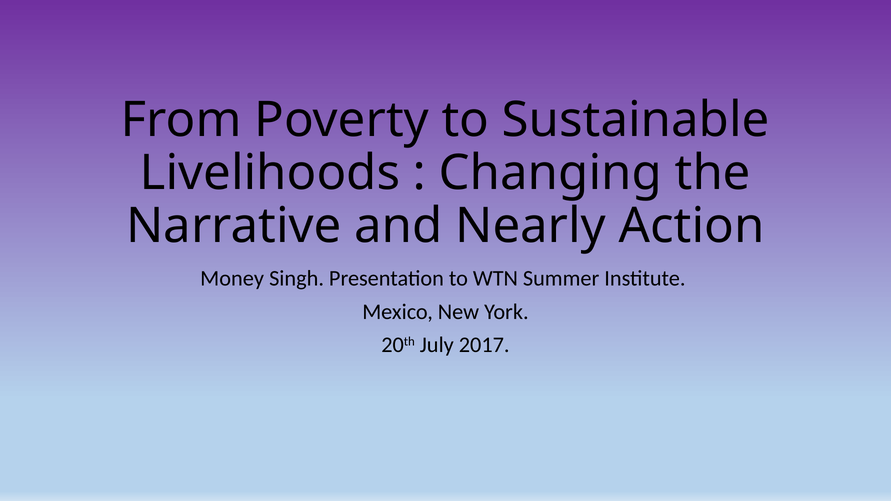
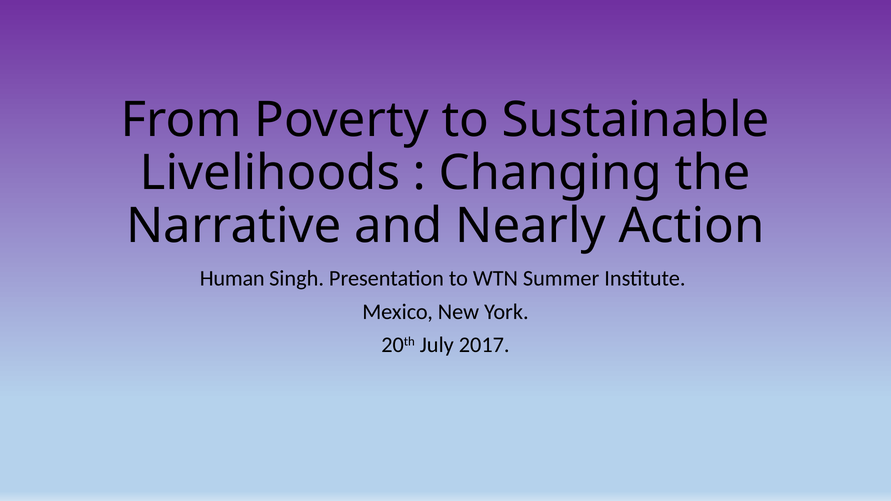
Money: Money -> Human
